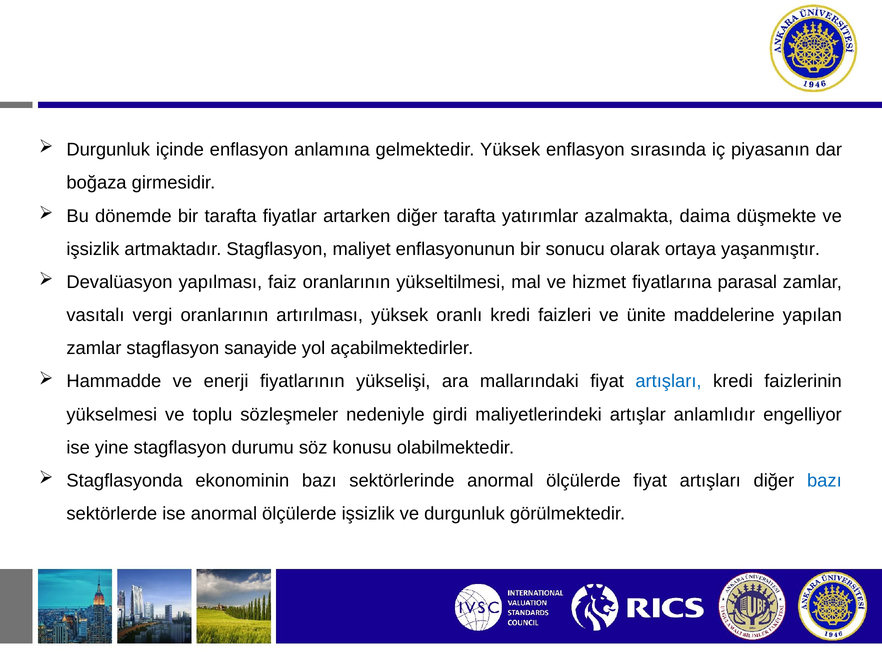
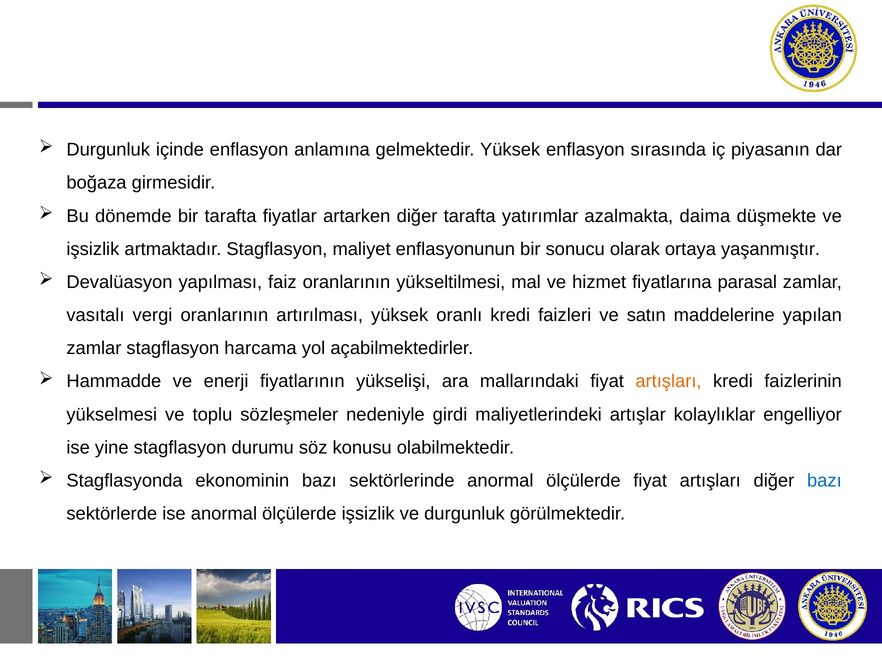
ünite: ünite -> satın
sanayide: sanayide -> harcama
artışları at (668, 381) colour: blue -> orange
anlamlıdır: anlamlıdır -> kolaylıklar
